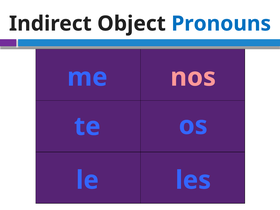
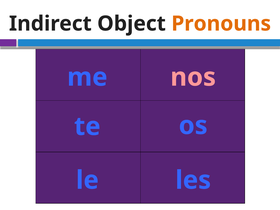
Pronouns colour: blue -> orange
